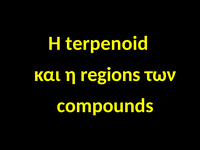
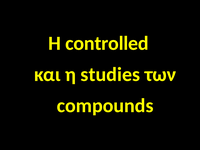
terpenoid: terpenoid -> controlled
regions: regions -> studies
